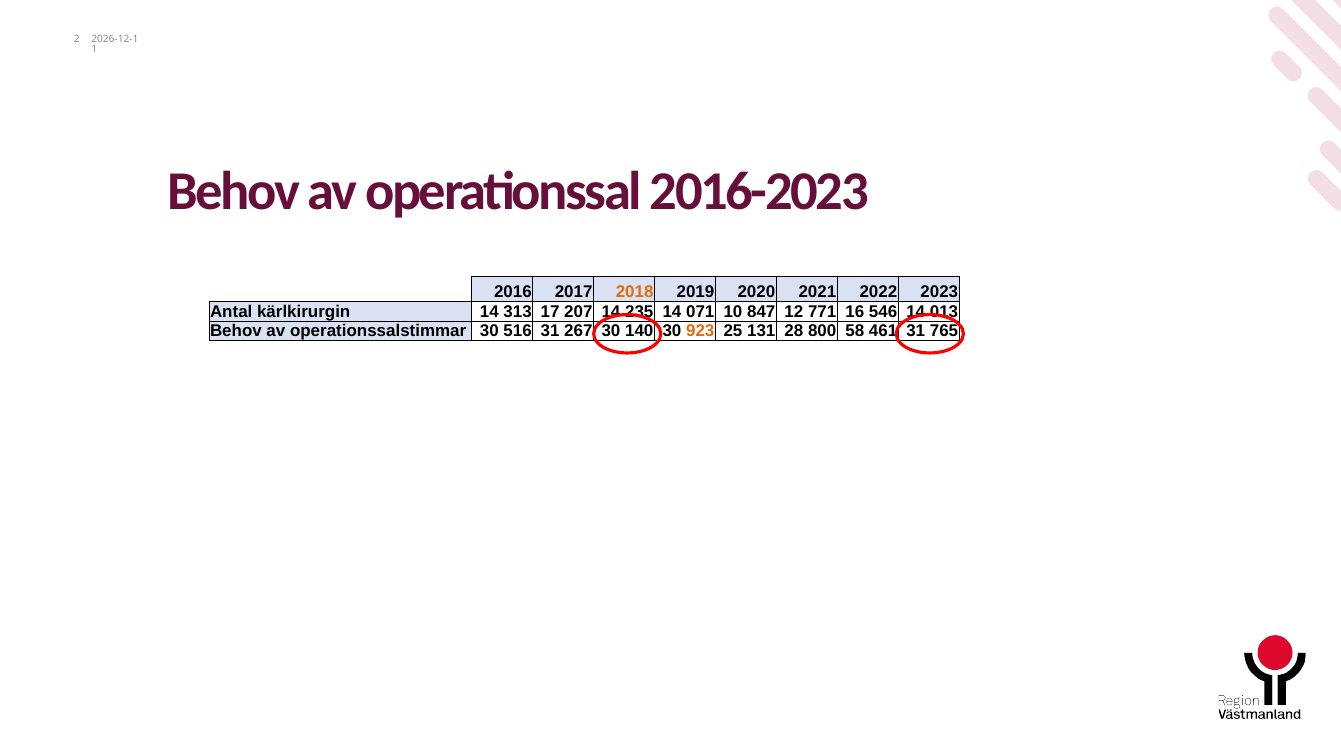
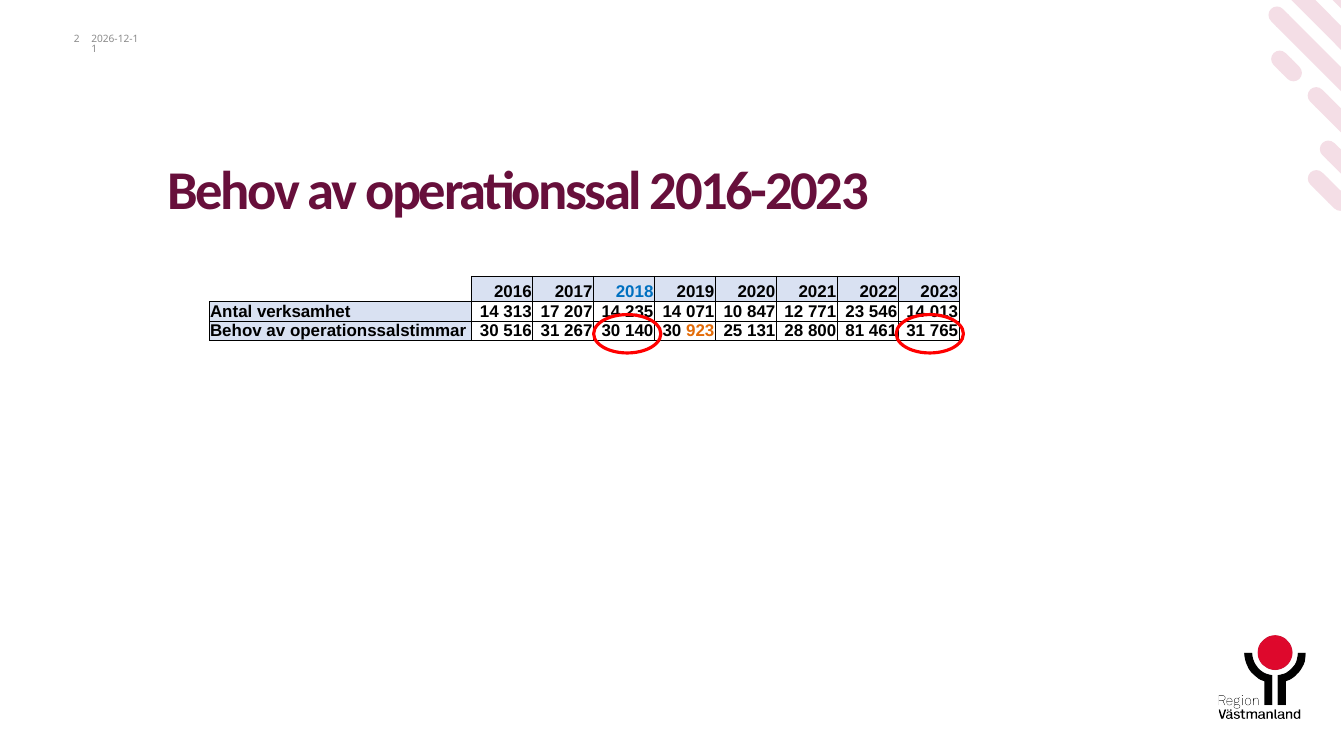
2018 colour: orange -> blue
kärlkirurgin: kärlkirurgin -> verksamhet
16: 16 -> 23
58: 58 -> 81
